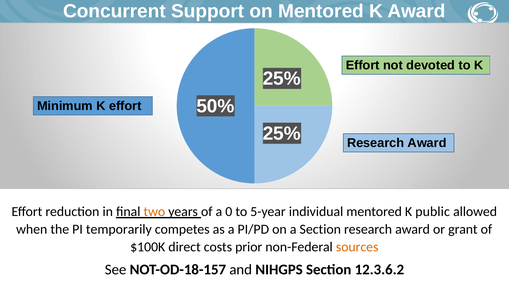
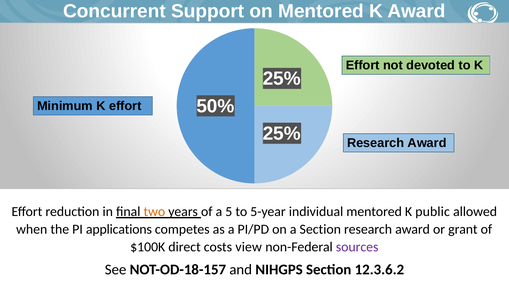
0: 0 -> 5
temporarily: temporarily -> applications
prior: prior -> view
sources colour: orange -> purple
